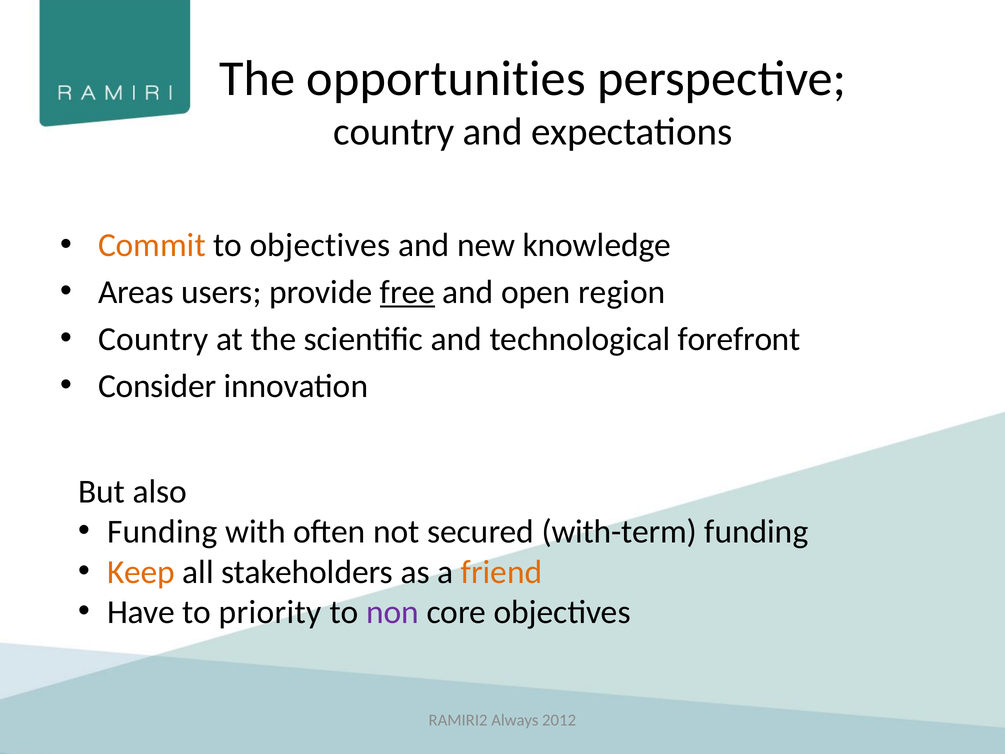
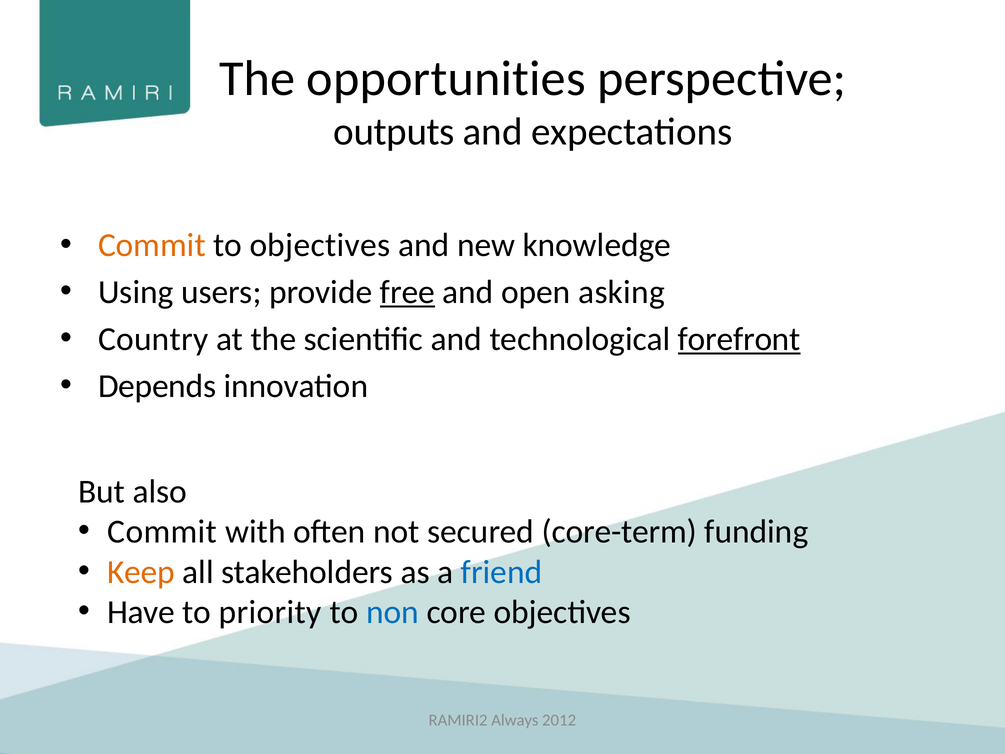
country at (394, 132): country -> outputs
Areas: Areas -> Using
region: region -> asking
forefront underline: none -> present
Consider: Consider -> Depends
Funding at (162, 532): Funding -> Commit
with-term: with-term -> core-term
friend colour: orange -> blue
non colour: purple -> blue
